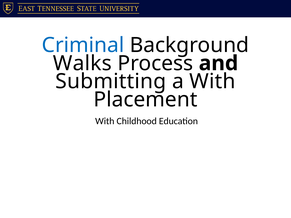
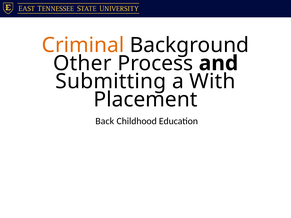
Criminal colour: blue -> orange
Walks: Walks -> Other
With at (105, 121): With -> Back
